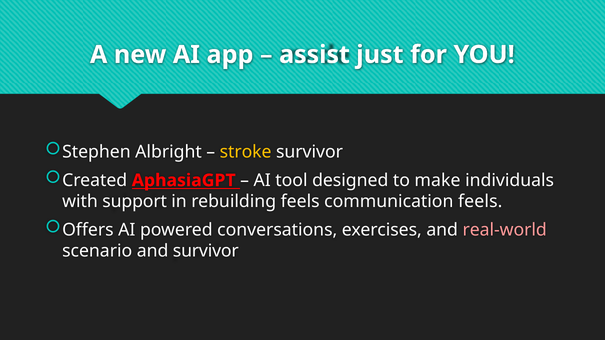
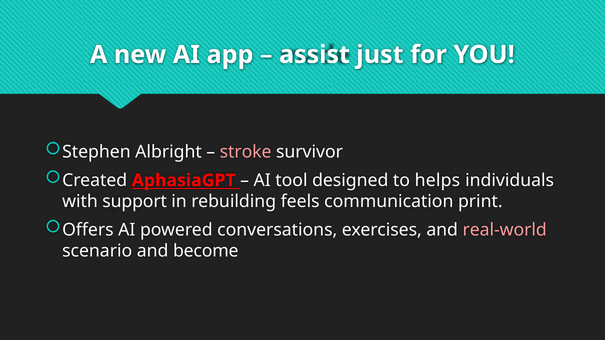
stroke colour: yellow -> pink
make: make -> helps
communication feels: feels -> print
and survivor: survivor -> become
